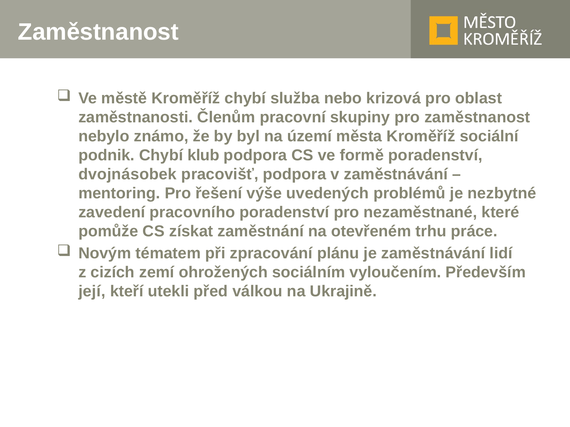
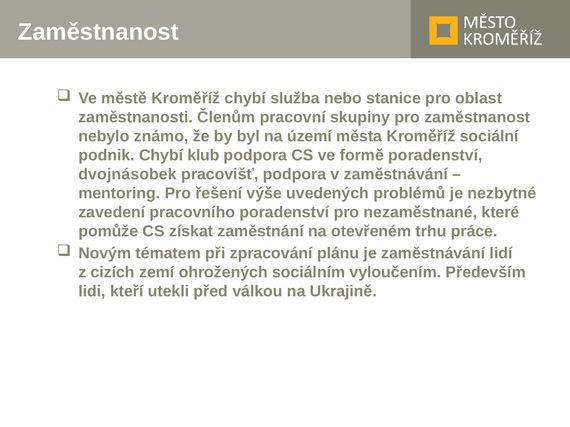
krizová: krizová -> stanice
její: její -> lidi
